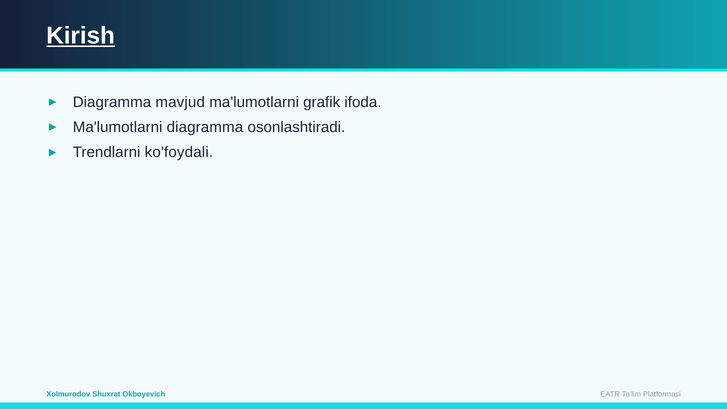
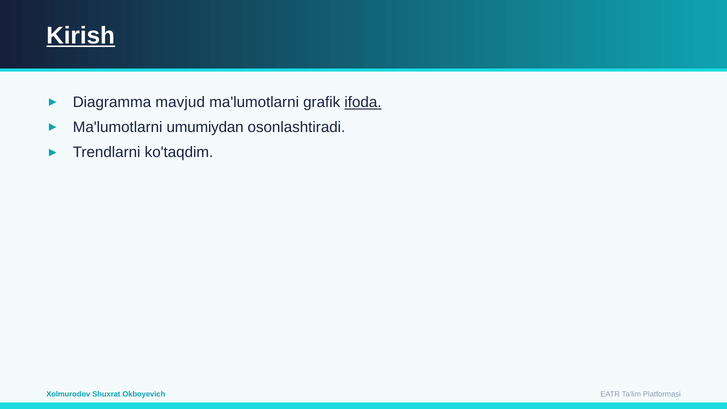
ifoda underline: none -> present
Ma'lumotlarni diagramma: diagramma -> umumiydan
ko'foydali: ko'foydali -> ko'taqdim
